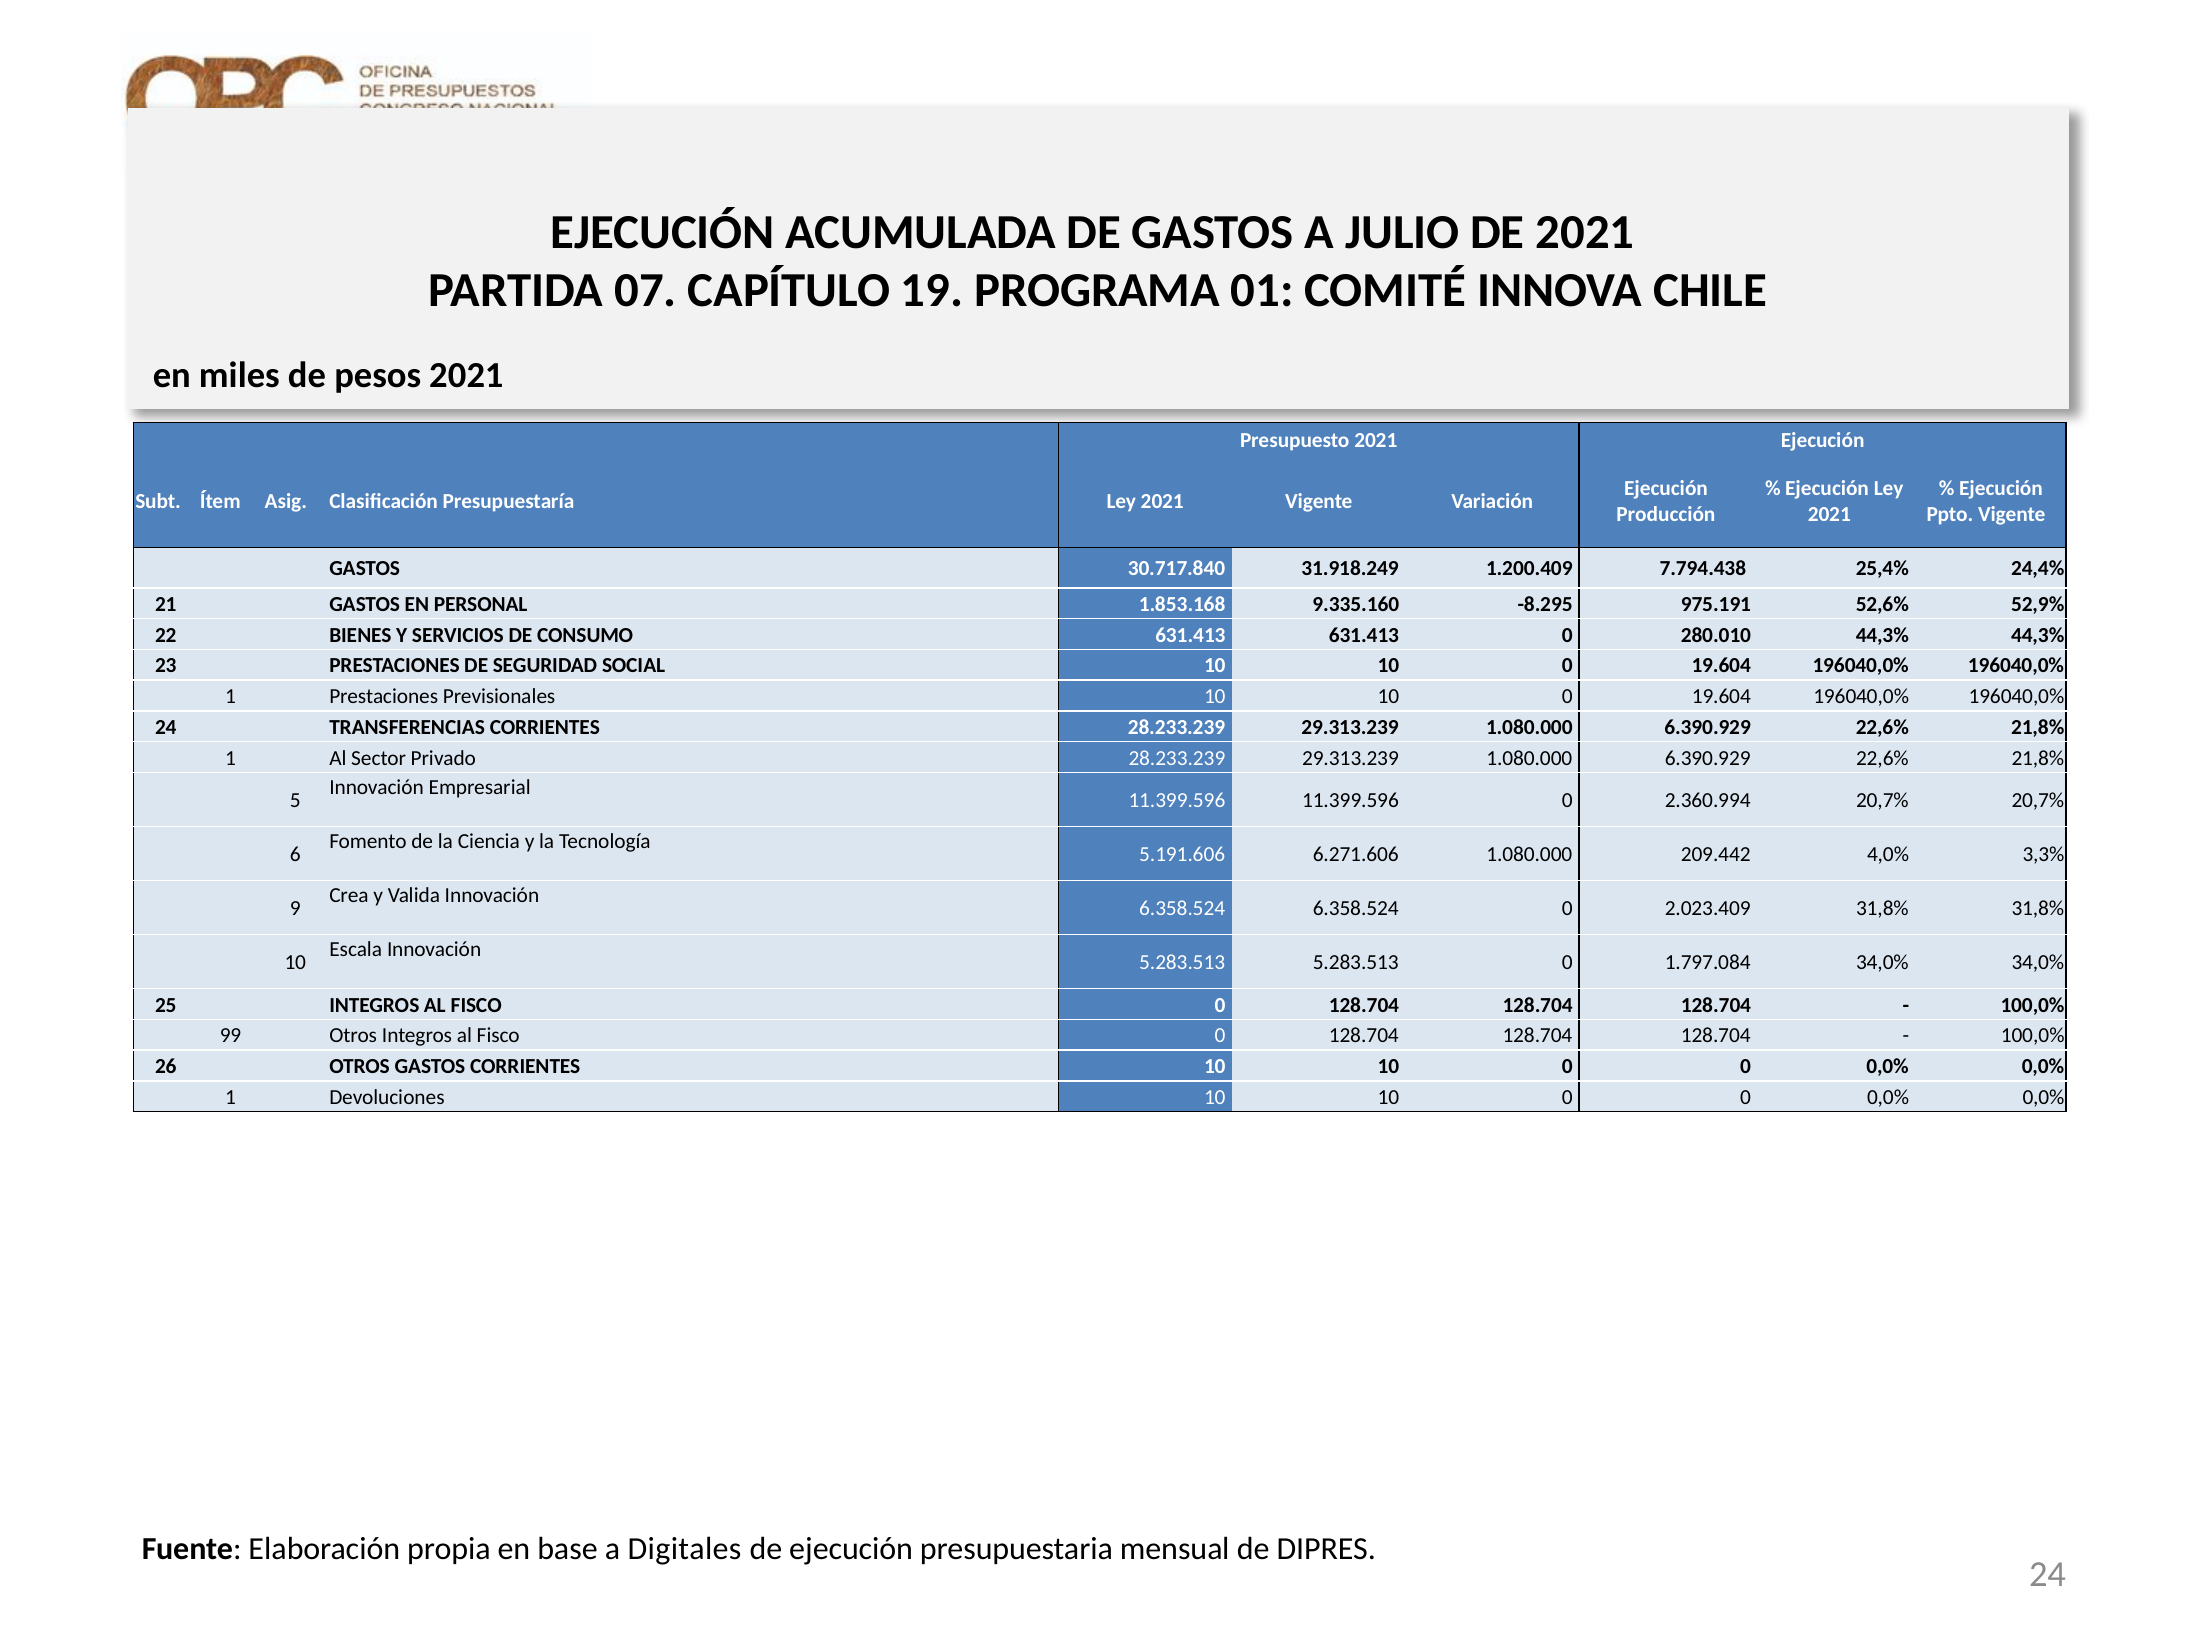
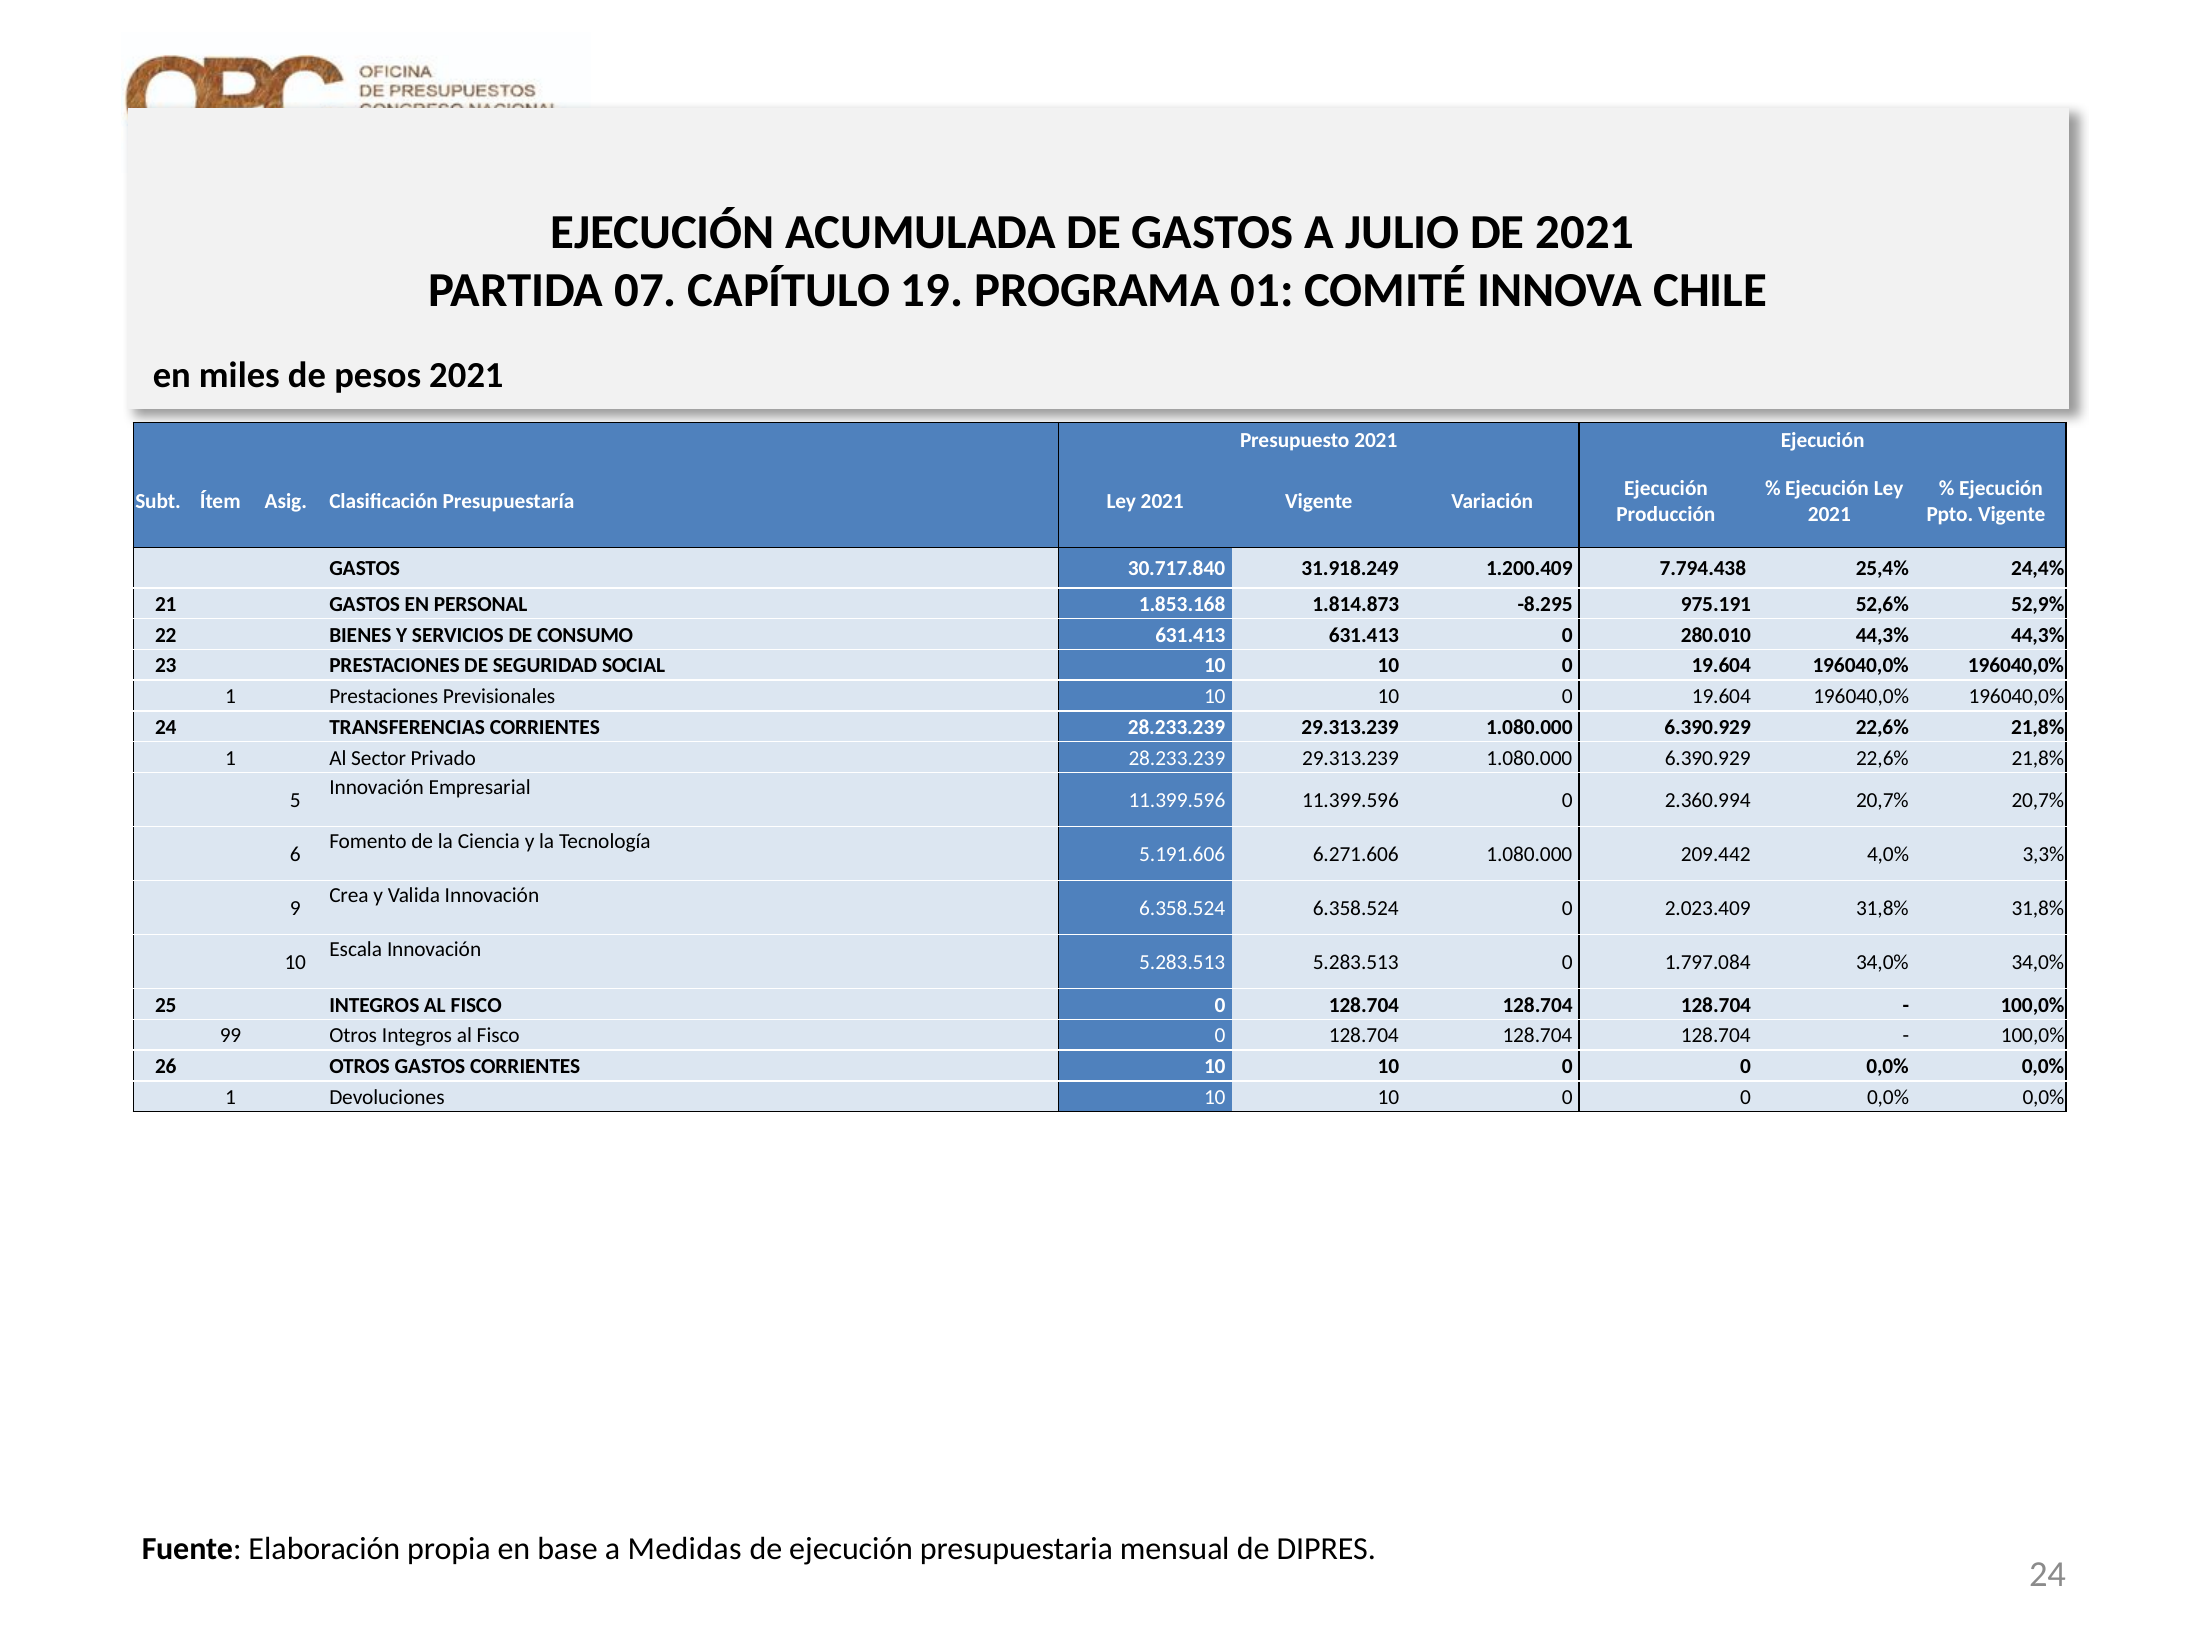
9.335.160: 9.335.160 -> 1.814.873
Digitales: Digitales -> Medidas
